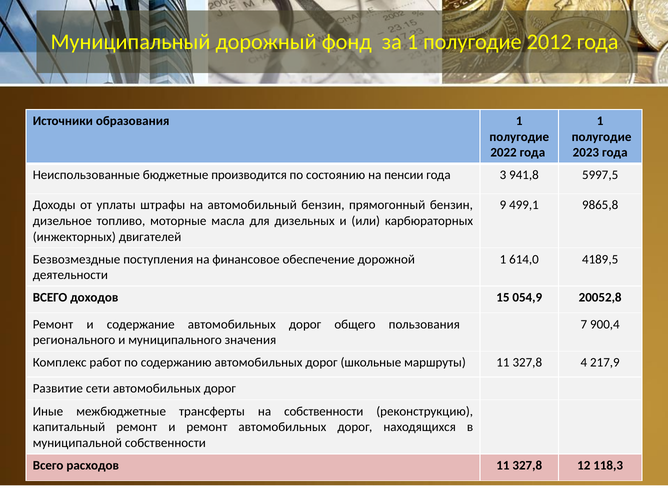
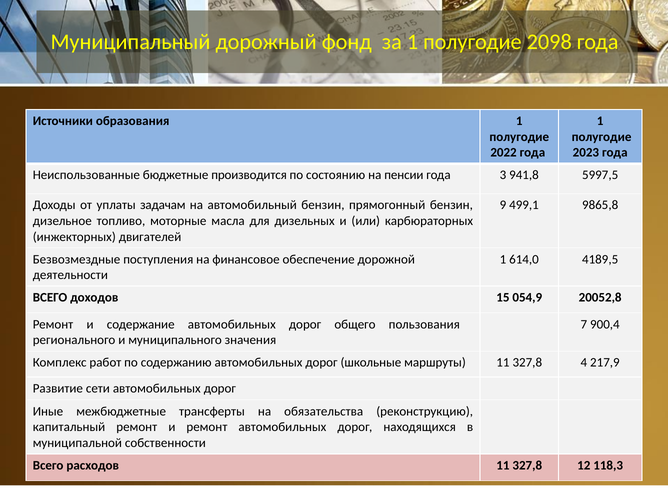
2012: 2012 -> 2098
штрафы: штрафы -> задачам
на собственности: собственности -> обязательства
